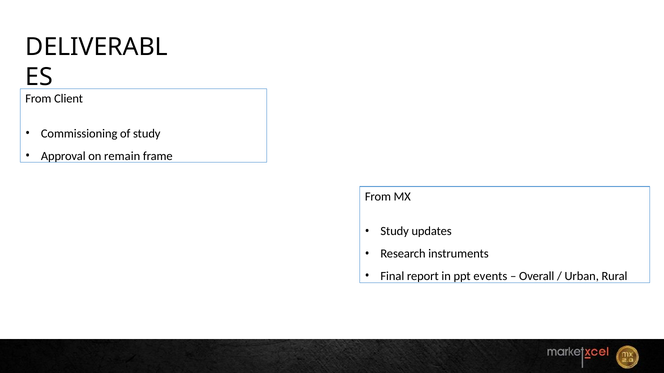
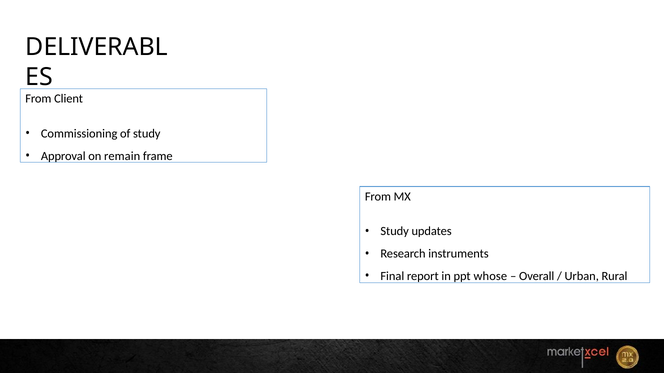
events: events -> whose
